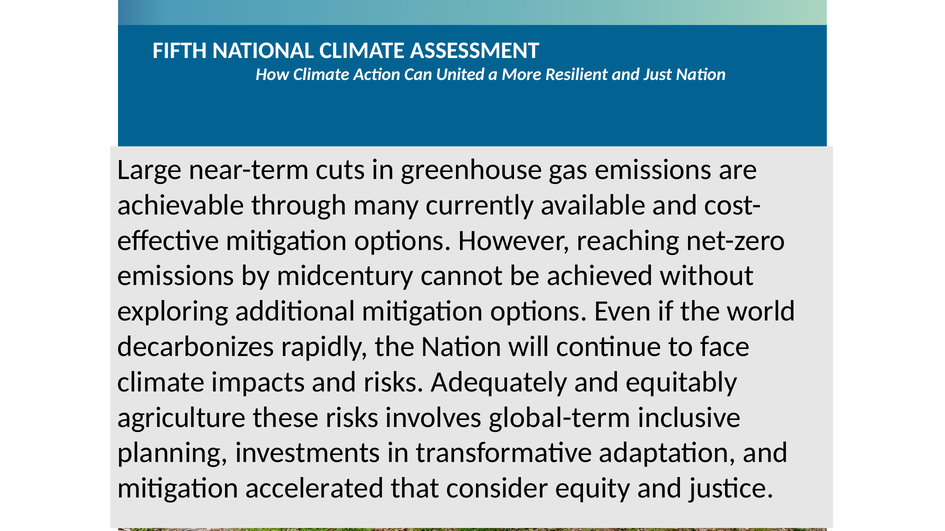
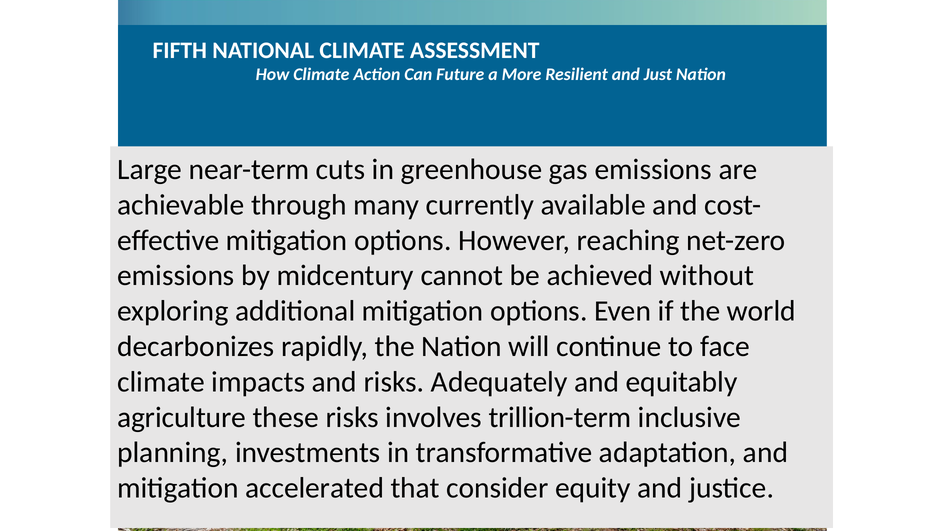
United: United -> Future
global-term: global-term -> trillion-term
